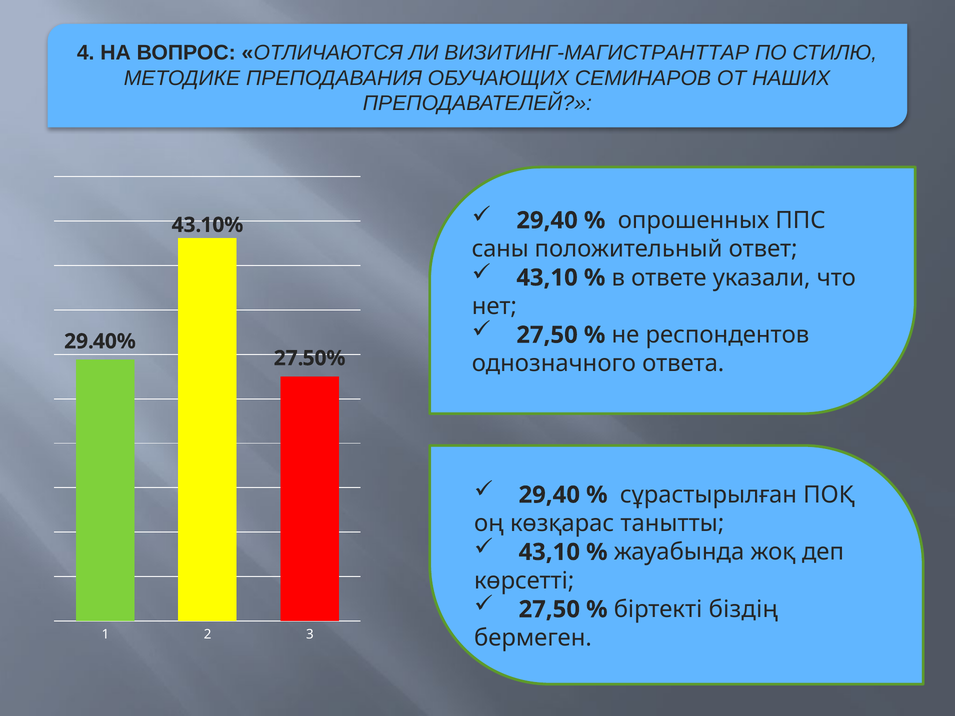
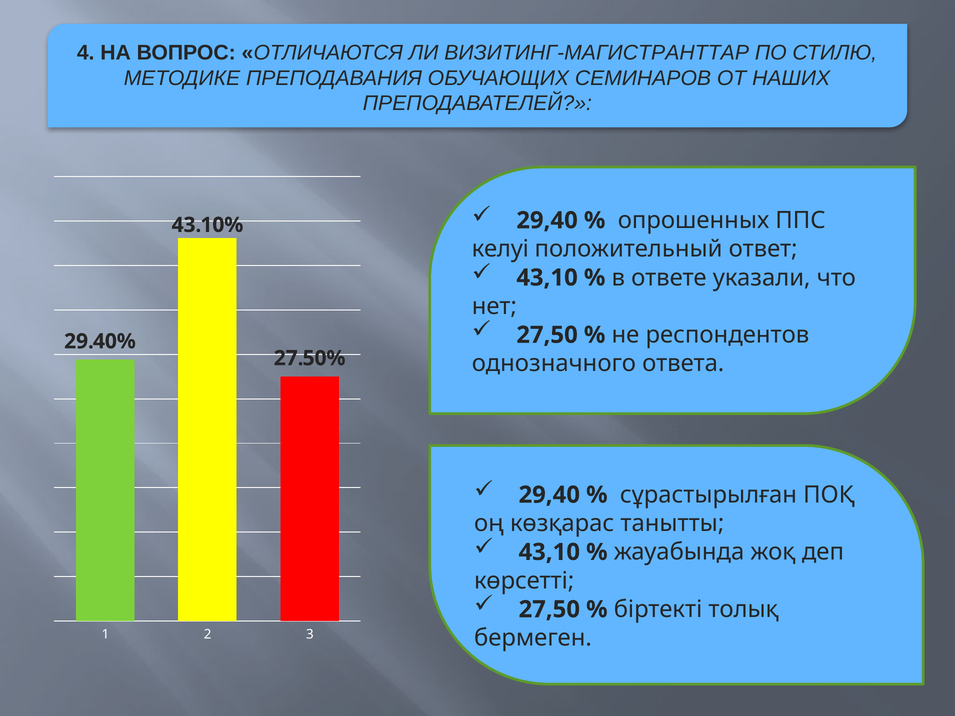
саны: саны -> келуі
біздің: біздің -> толық
